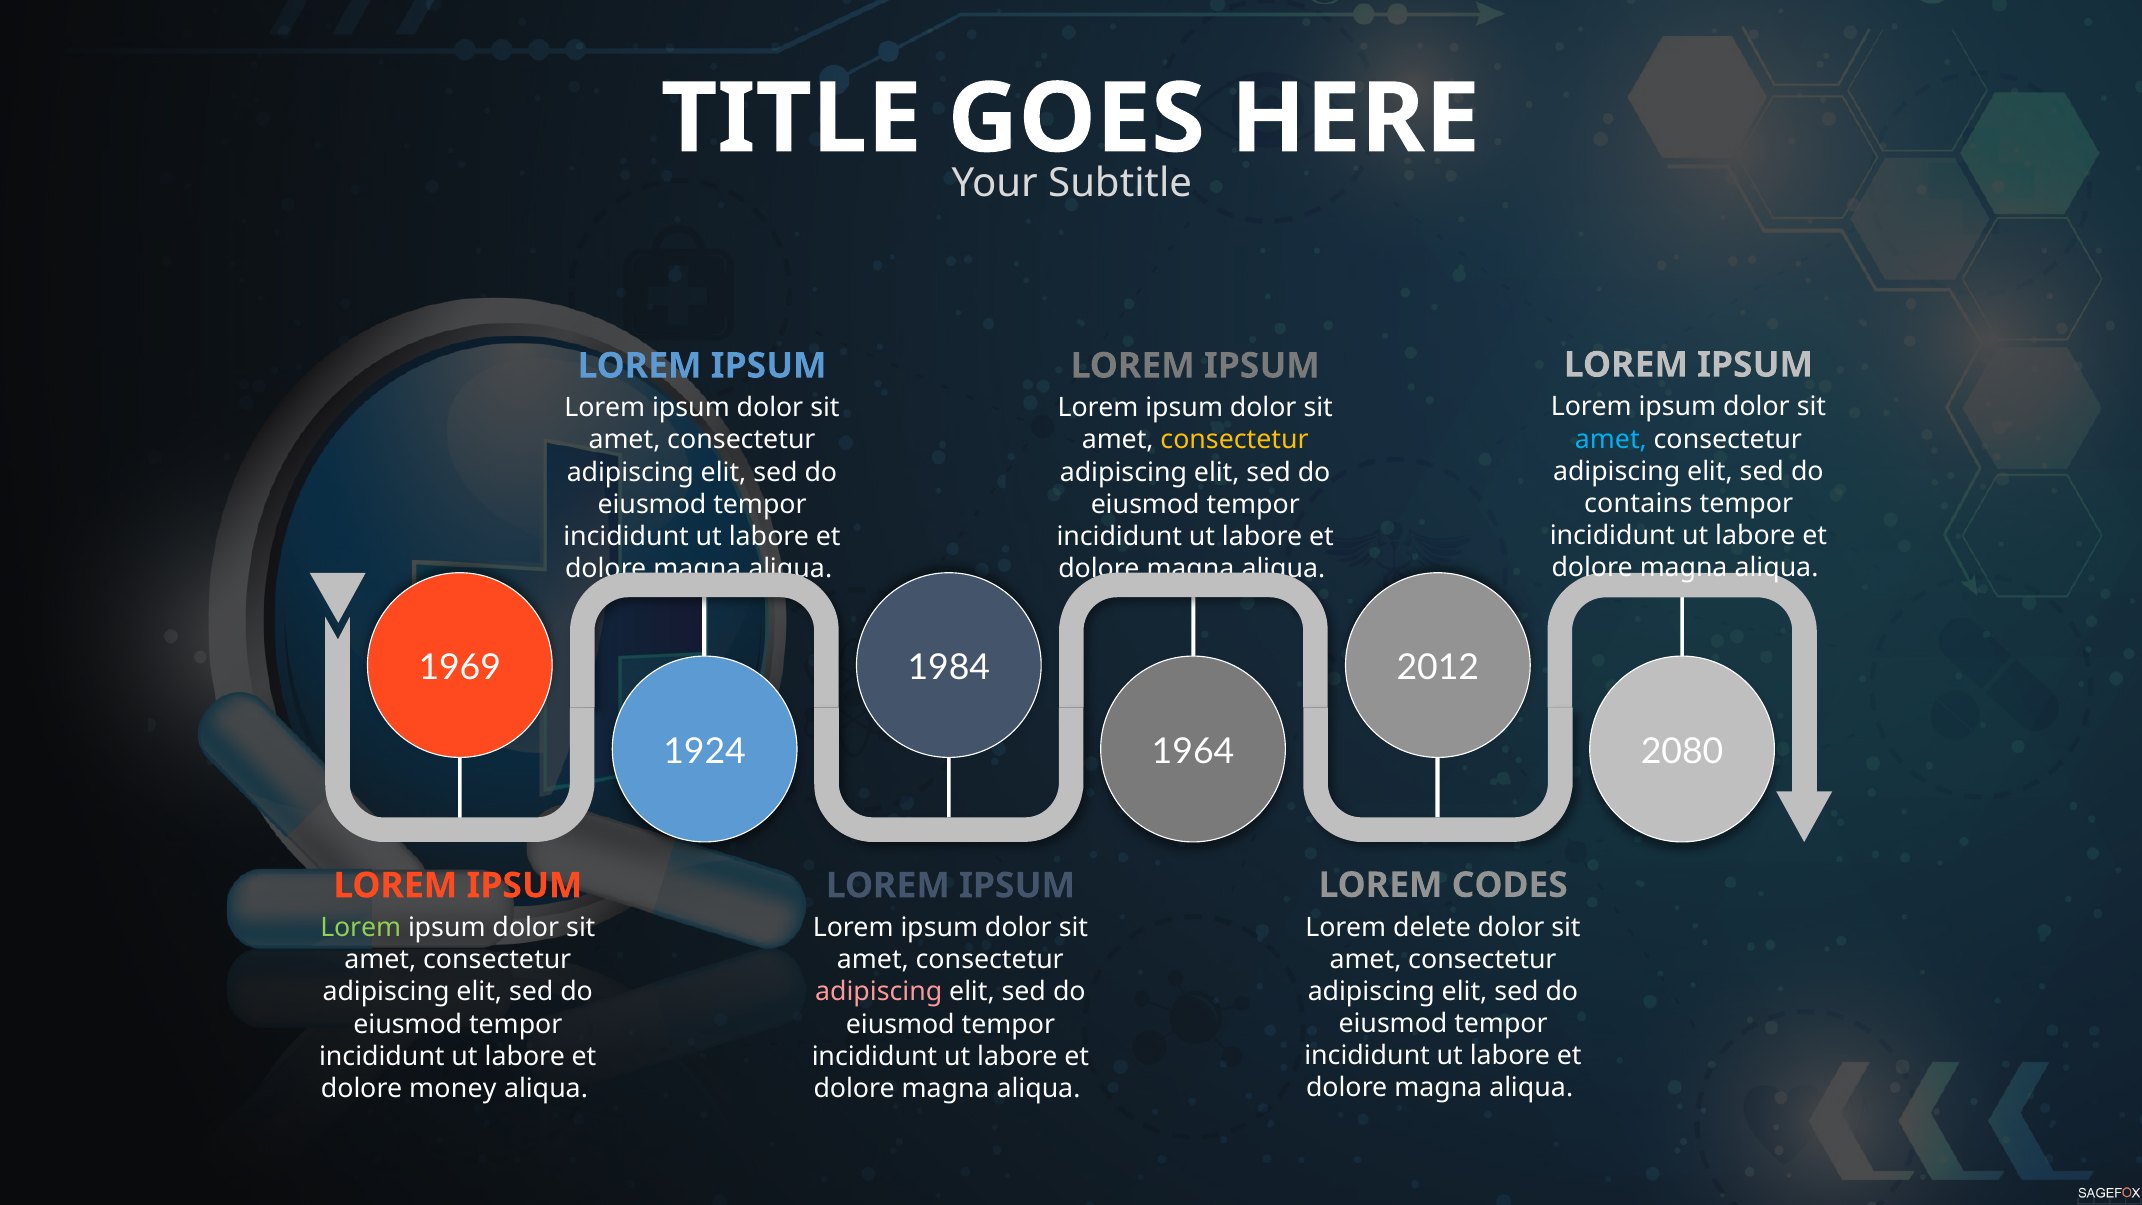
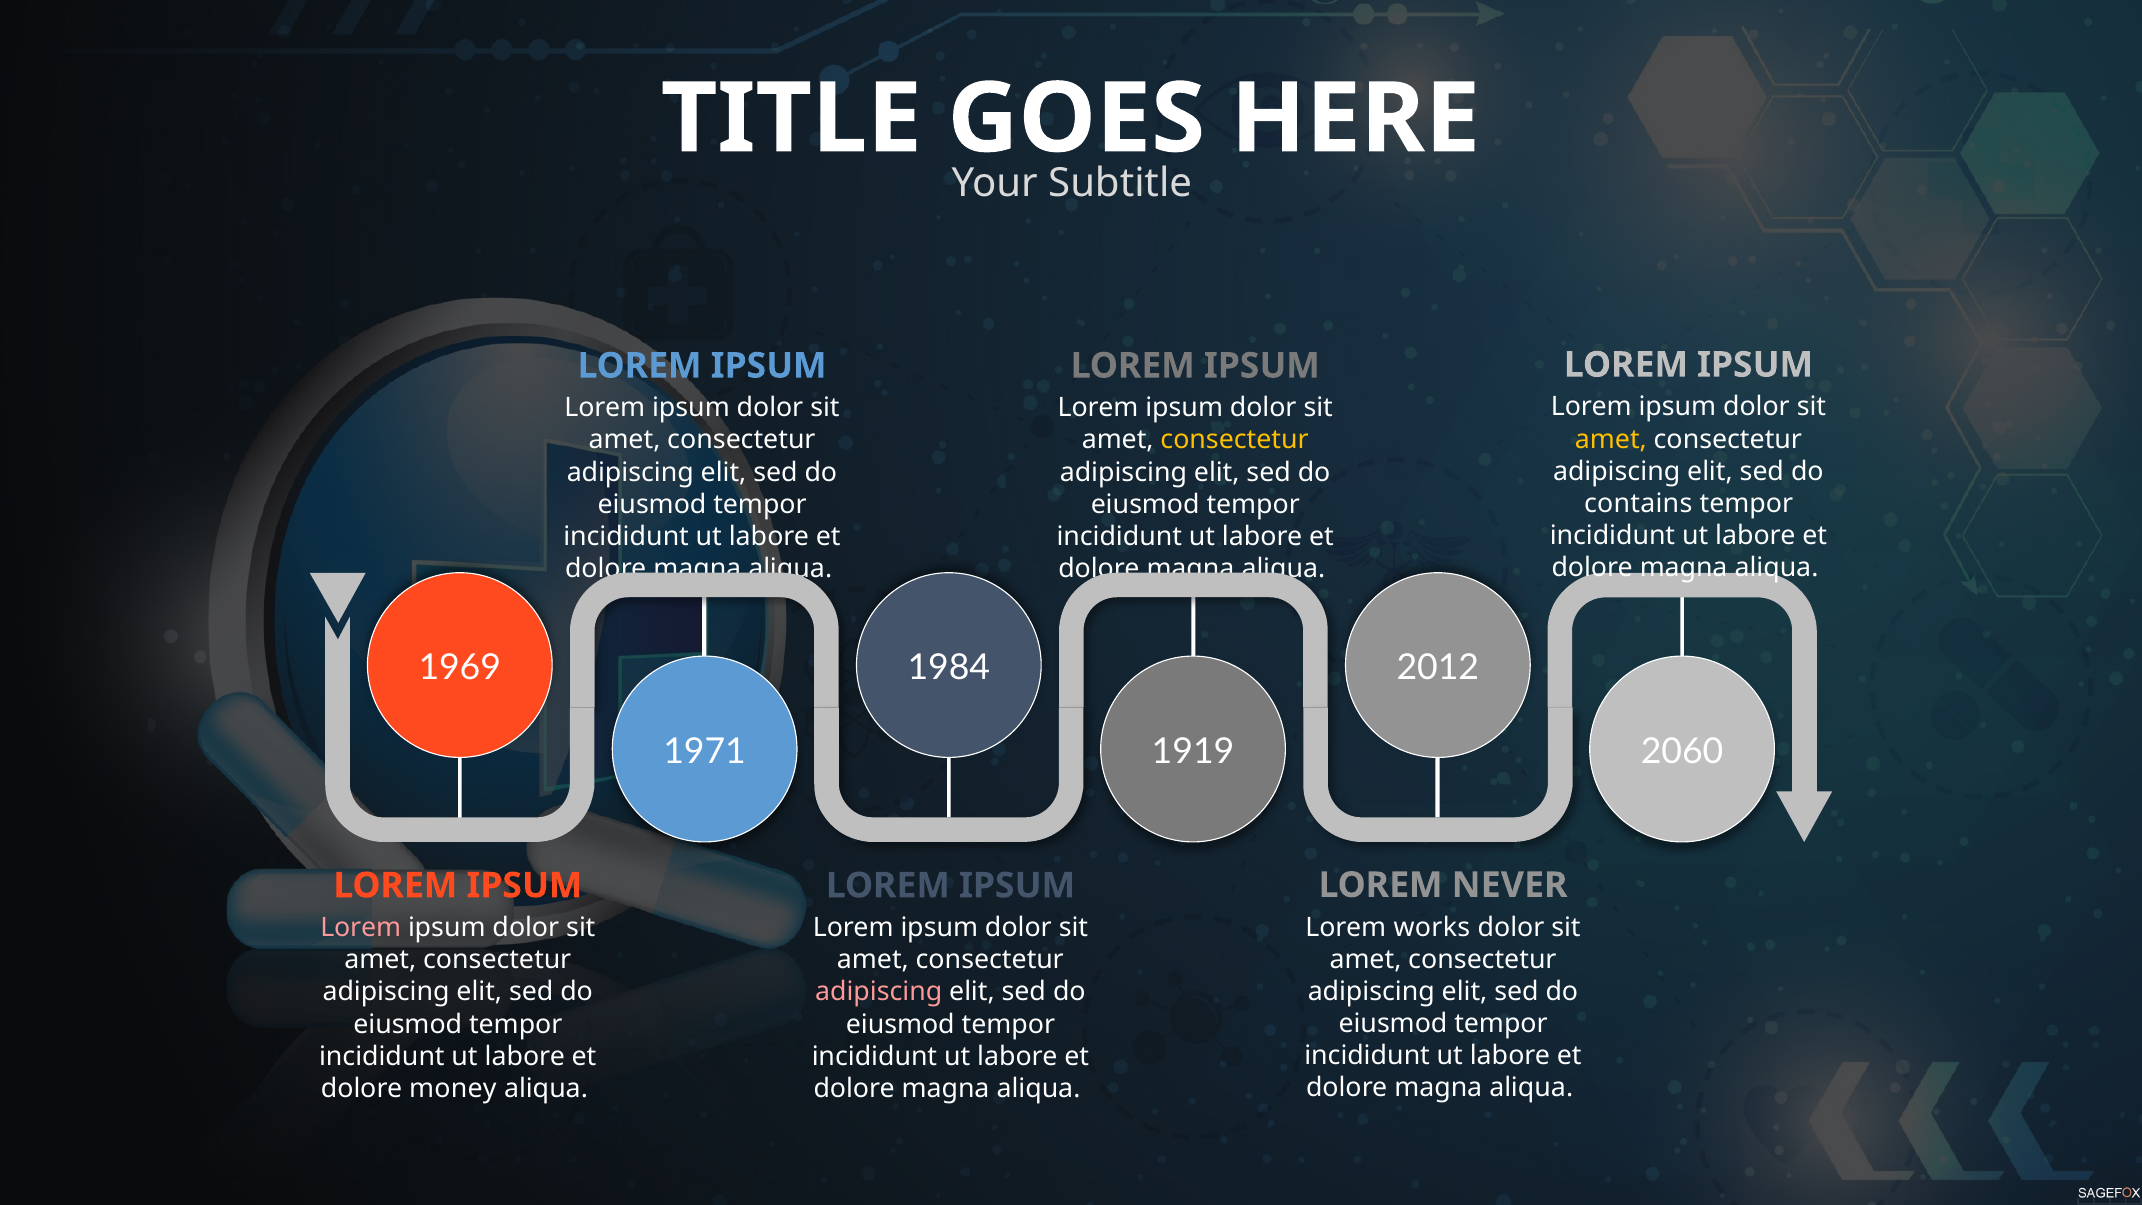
amet at (1611, 439) colour: light blue -> yellow
1924: 1924 -> 1971
1964: 1964 -> 1919
2080: 2080 -> 2060
CODES: CODES -> NEVER
delete: delete -> works
Lorem at (361, 928) colour: light green -> pink
